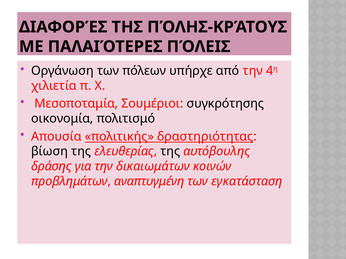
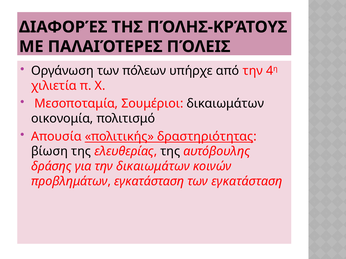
Σουμέριοι συγκρότησης: συγκρότησης -> δικαιωμάτων
προβλημάτων αναπτυγμένη: αναπτυγμένη -> εγκατάσταση
